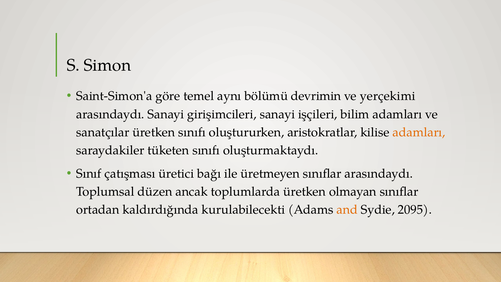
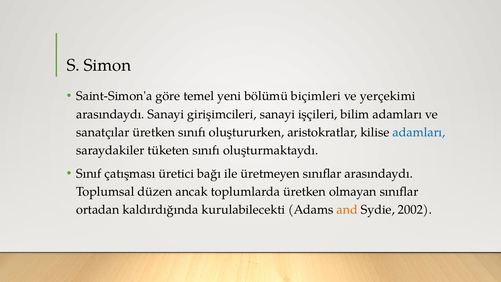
aynı: aynı -> yeni
devrimin: devrimin -> biçimleri
adamları at (419, 132) colour: orange -> blue
2095: 2095 -> 2002
